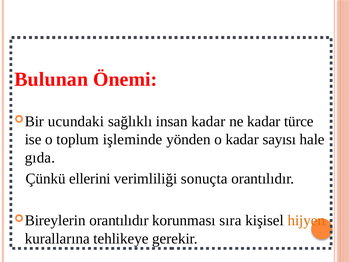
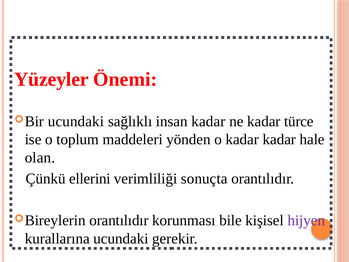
Bulunan: Bulunan -> Yüzeyler
işleminde: işleminde -> maddeleri
kadar sayısı: sayısı -> kadar
gıda: gıda -> olan
sıra: sıra -> bile
hijyen colour: orange -> purple
kurallarına tehlikeye: tehlikeye -> ucundaki
